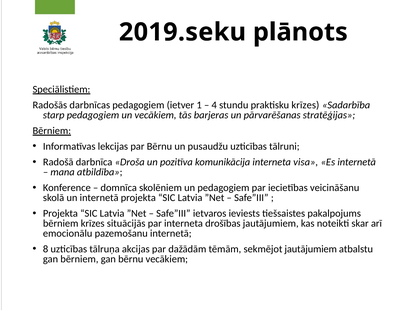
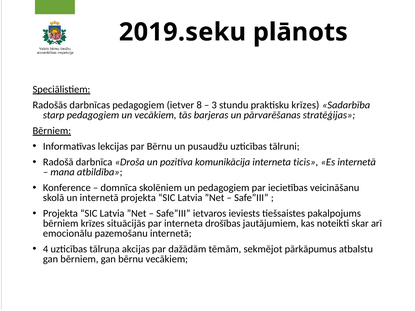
1: 1 -> 8
4: 4 -> 3
visa: visa -> ticis
8: 8 -> 4
sekmējot jautājumiem: jautājumiem -> pārkāpumus
